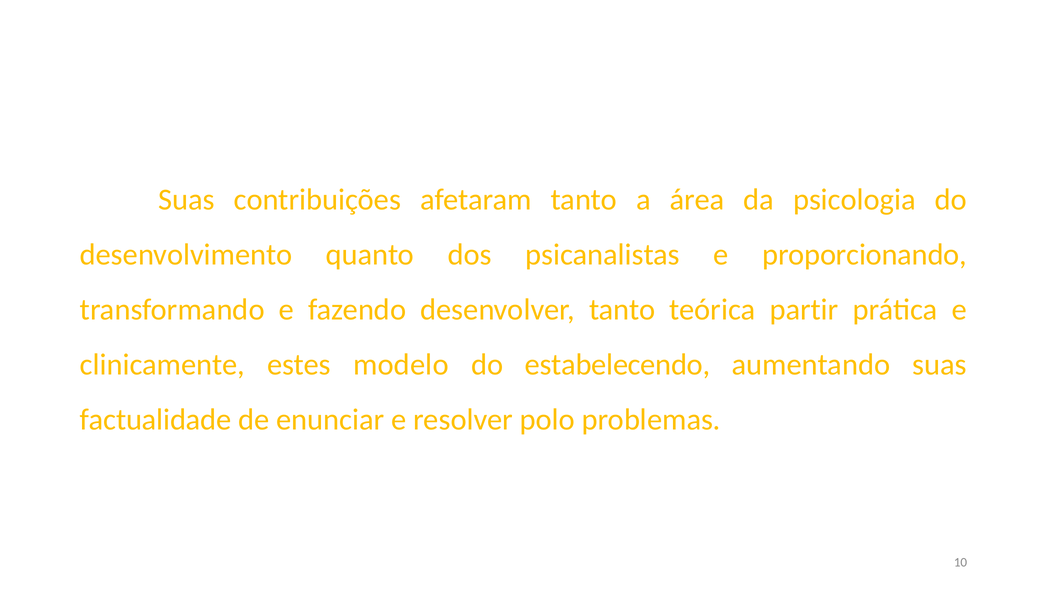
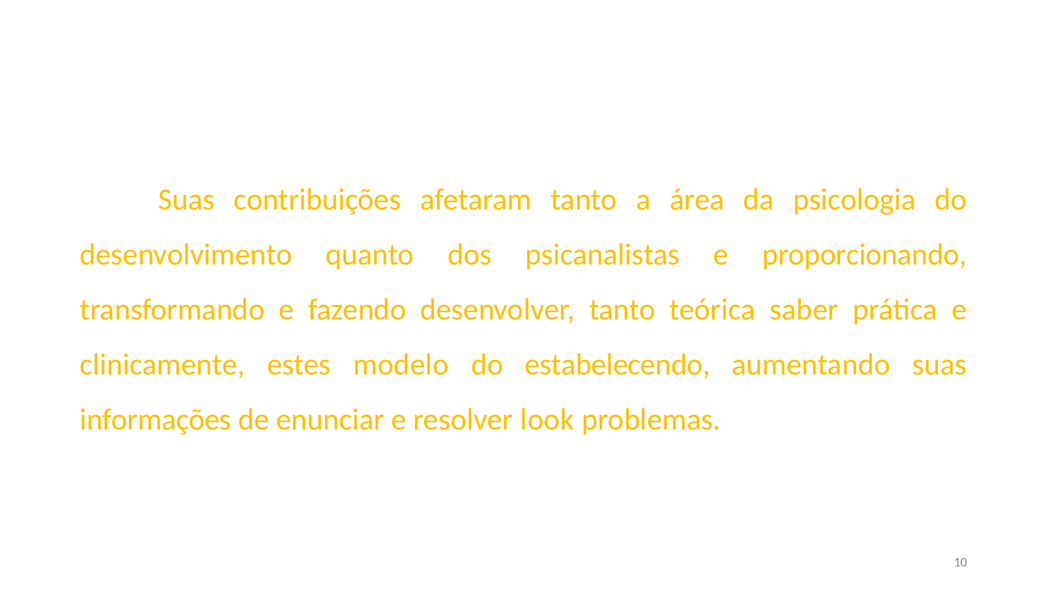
partir: partir -> saber
factualidade: factualidade -> informações
polo: polo -> look
